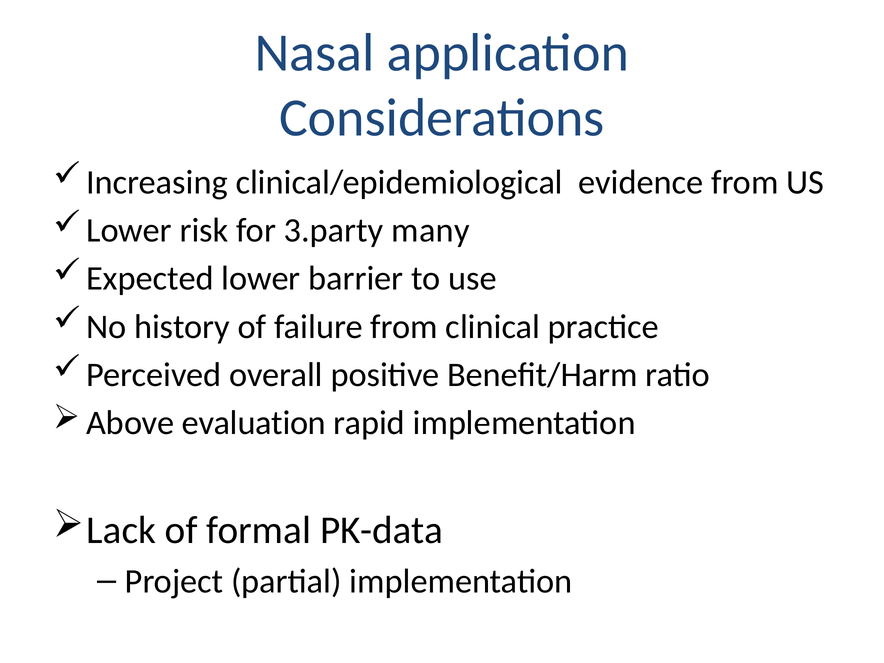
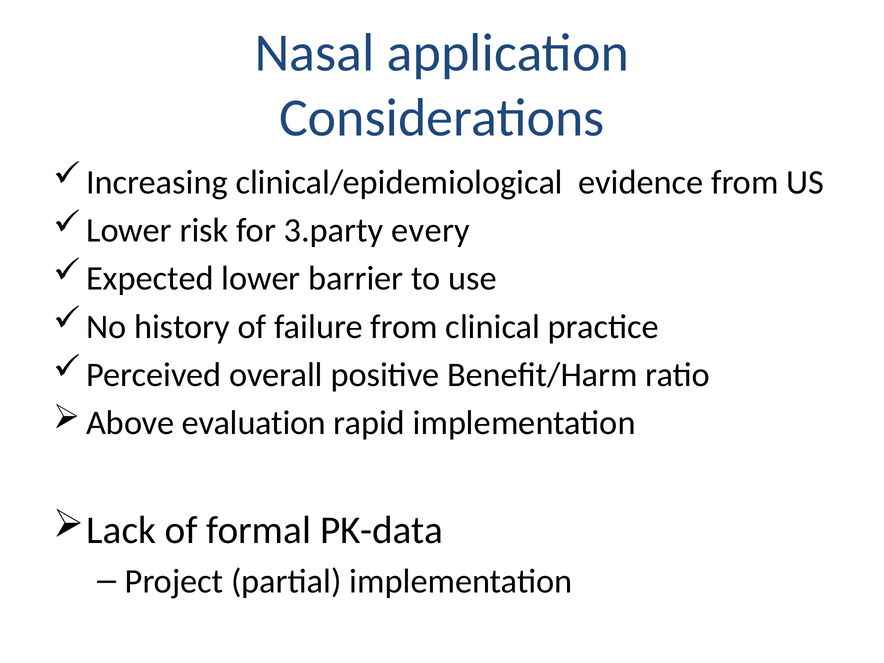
many: many -> every
